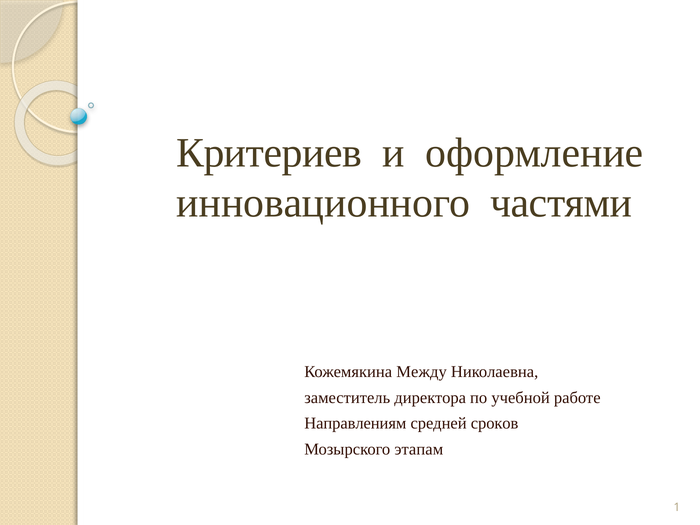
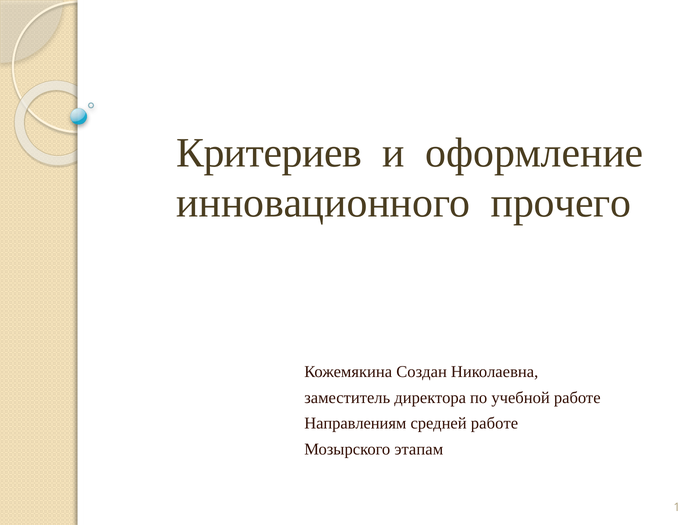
частями: частями -> прочего
Между: Между -> Создан
средней сроков: сроков -> работе
